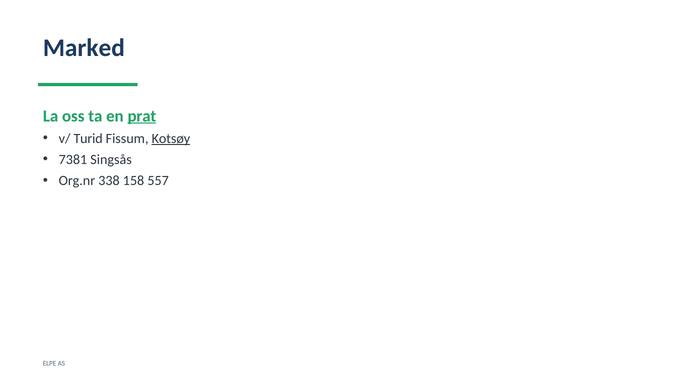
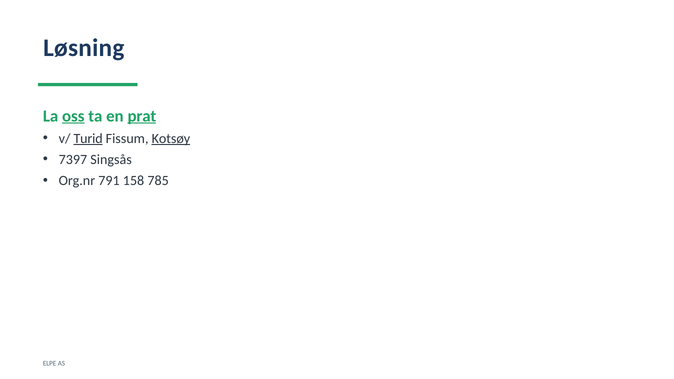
Marked: Marked -> Løsning
oss underline: none -> present
Turid underline: none -> present
7381: 7381 -> 7397
338: 338 -> 791
557: 557 -> 785
